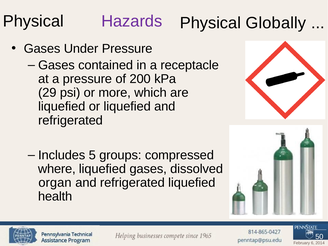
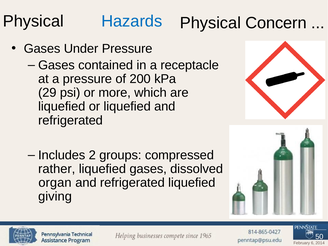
Hazards colour: purple -> blue
Globally: Globally -> Concern
5: 5 -> 2
where: where -> rather
health: health -> giving
